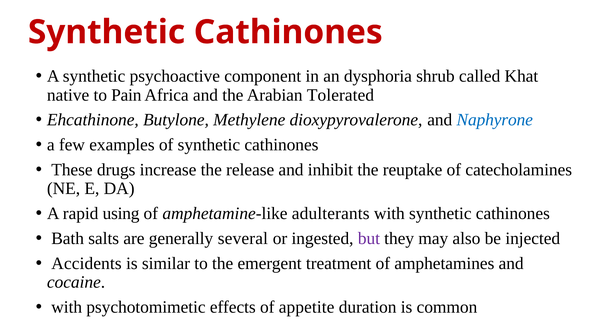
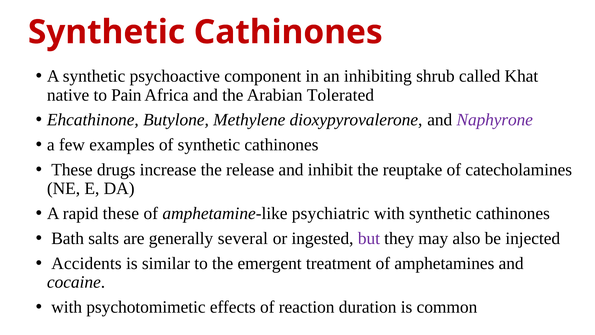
dysphoria: dysphoria -> inhibiting
Naphyrone colour: blue -> purple
rapid using: using -> these
adulterants: adulterants -> psychiatric
appetite: appetite -> reaction
